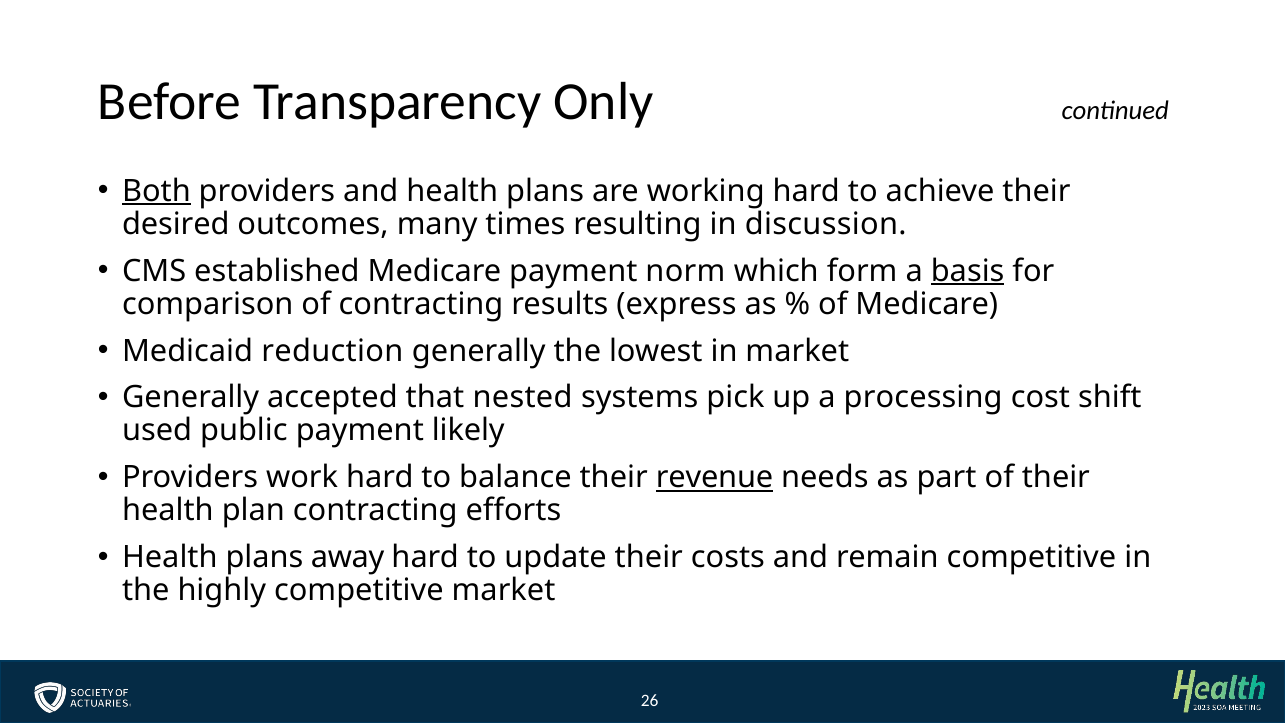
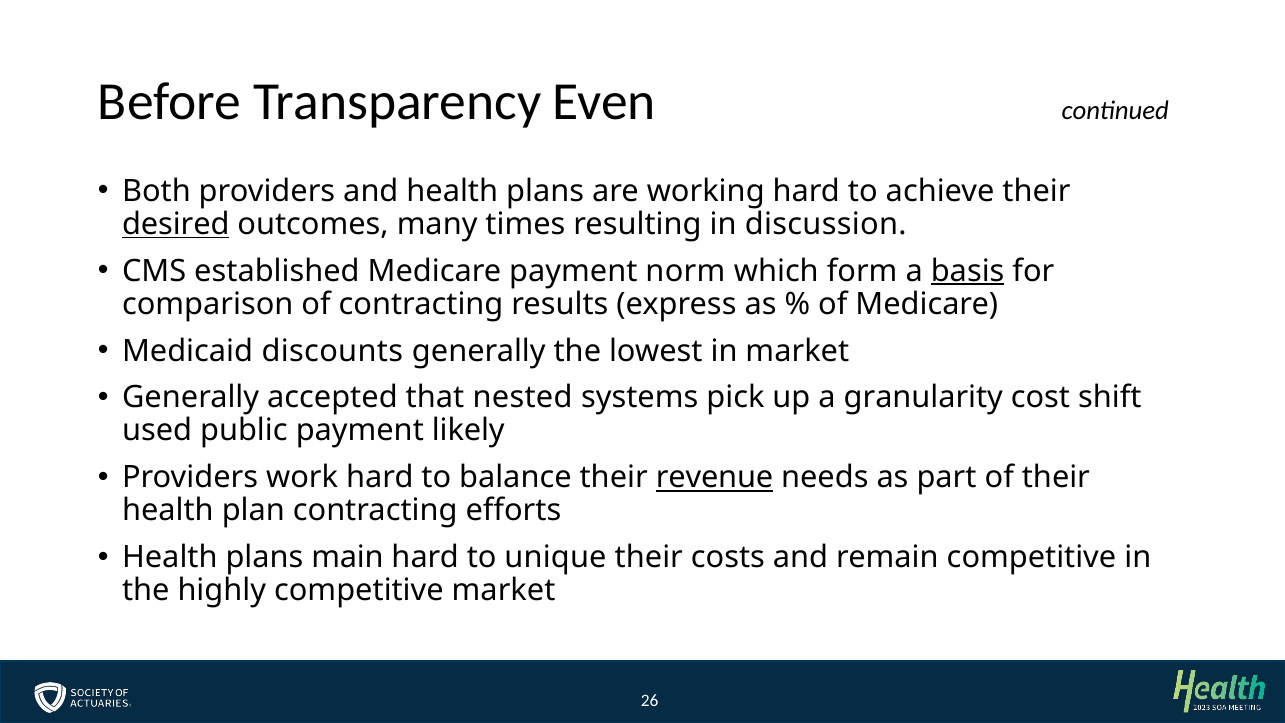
Only: Only -> Even
Both underline: present -> none
desired underline: none -> present
reduction: reduction -> discounts
processing: processing -> granularity
away: away -> main
update: update -> unique
